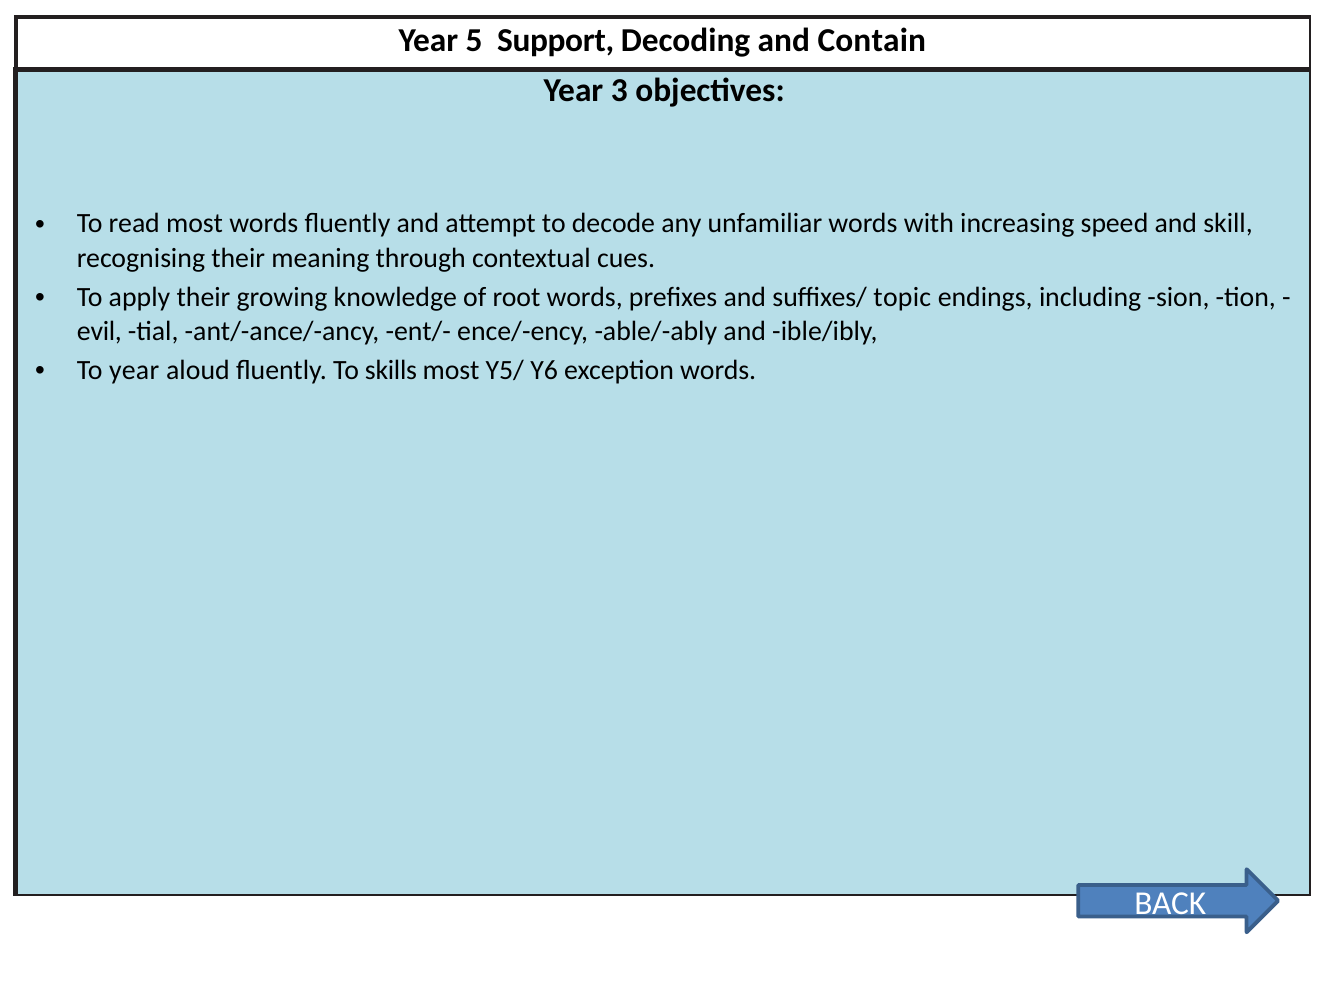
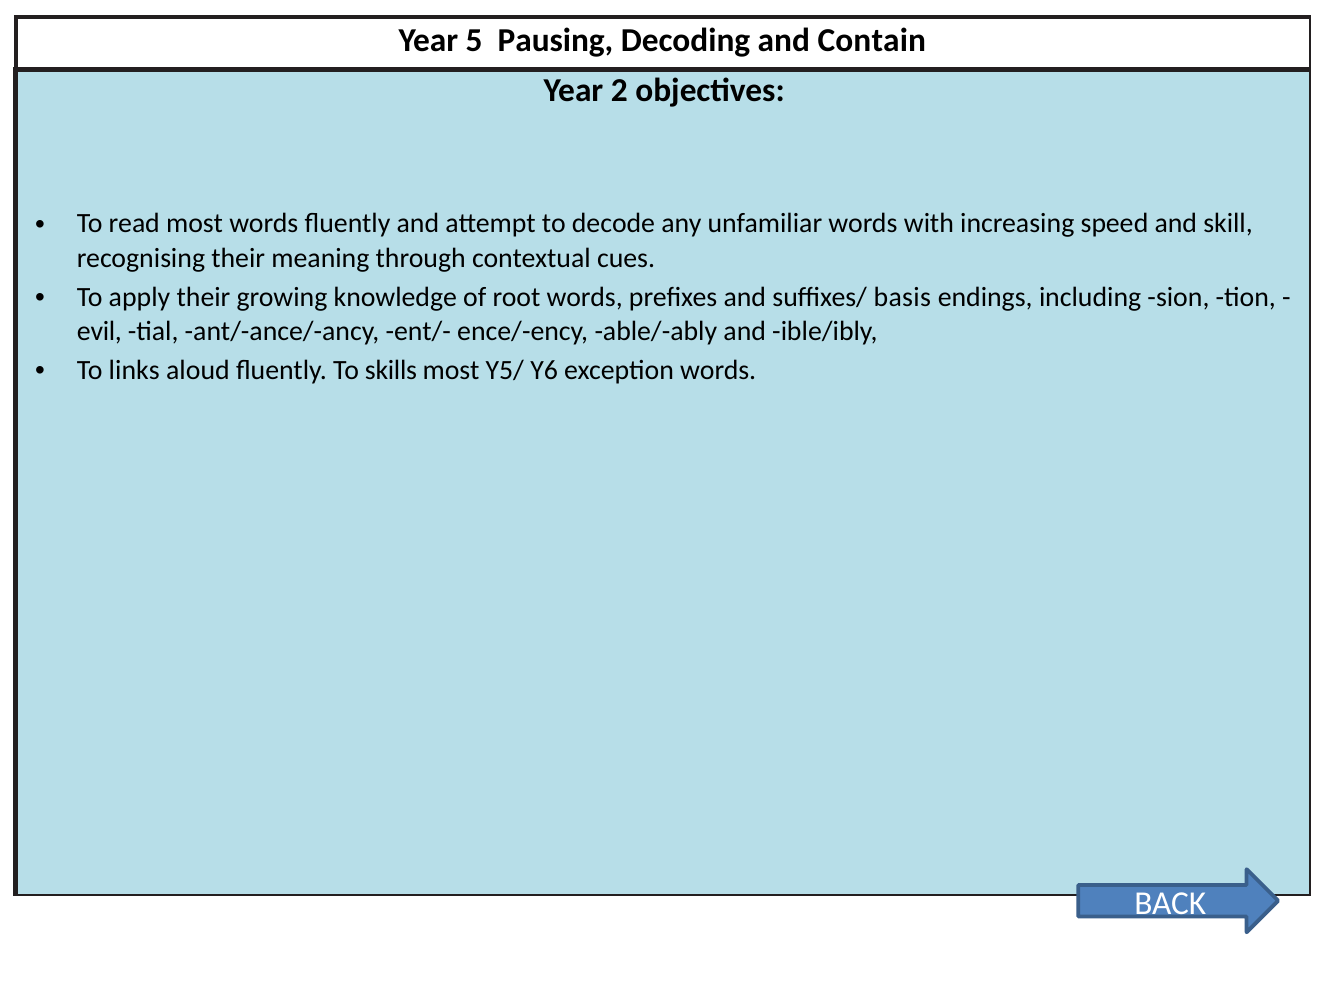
Support: Support -> Pausing
3: 3 -> 2
topic: topic -> basis
To year: year -> links
